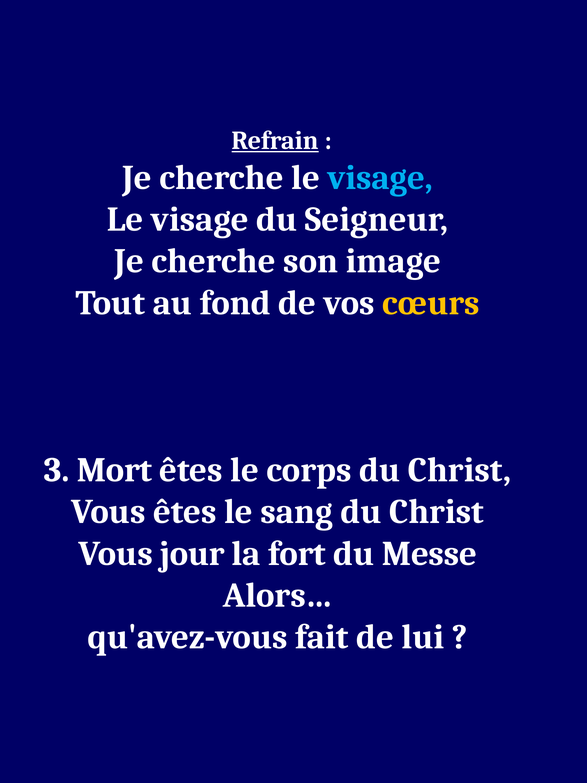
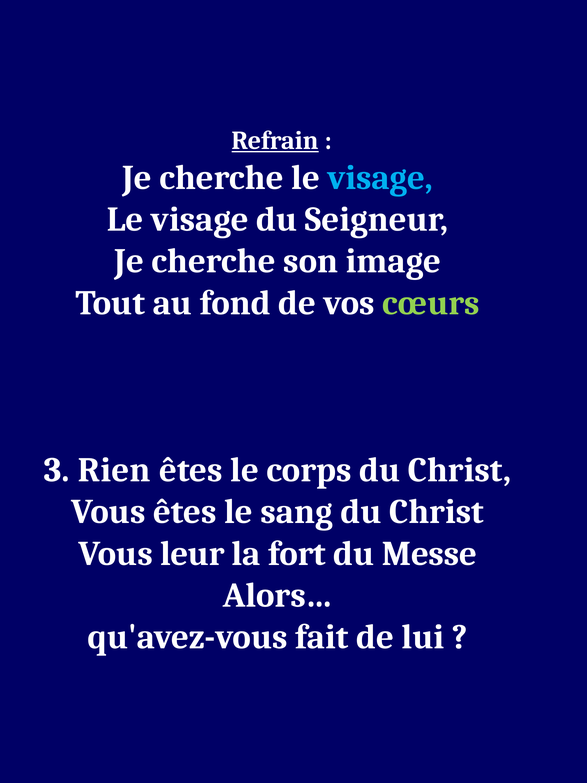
cœurs colour: yellow -> light green
Mort: Mort -> Rien
jour: jour -> leur
